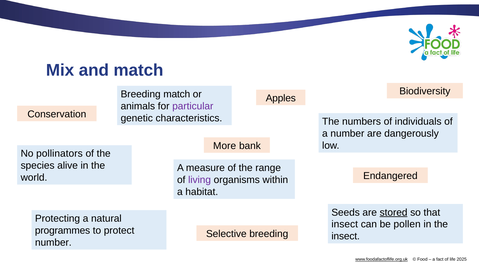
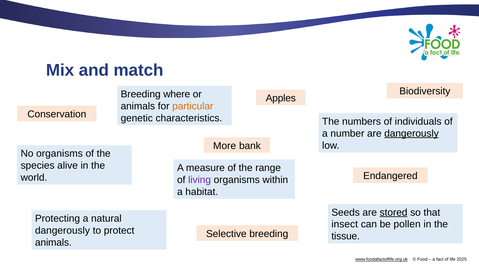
Breeding match: match -> where
particular colour: purple -> orange
dangerously at (412, 134) underline: none -> present
No pollinators: pollinators -> organisms
programmes at (63, 231): programmes -> dangerously
insect at (346, 237): insect -> tissue
number at (53, 243): number -> animals
